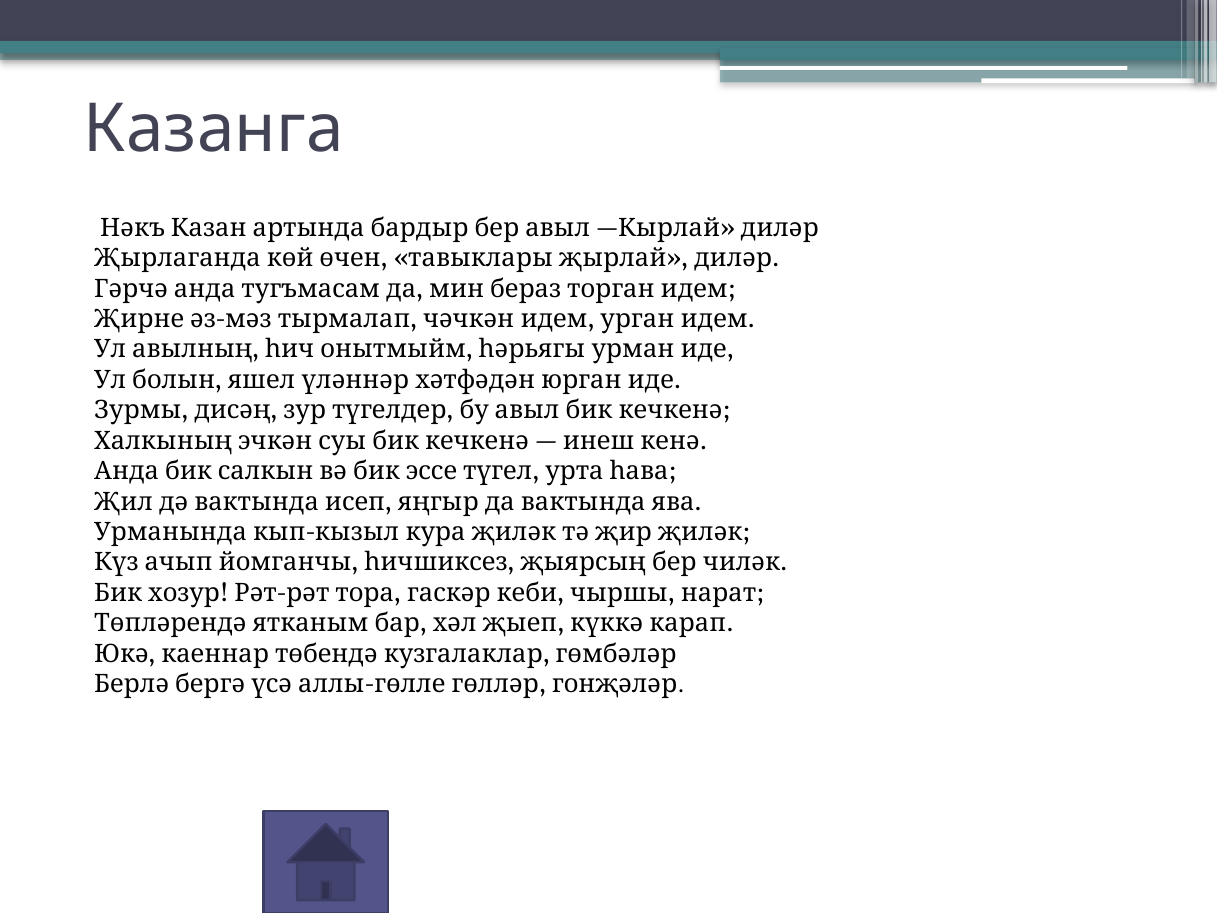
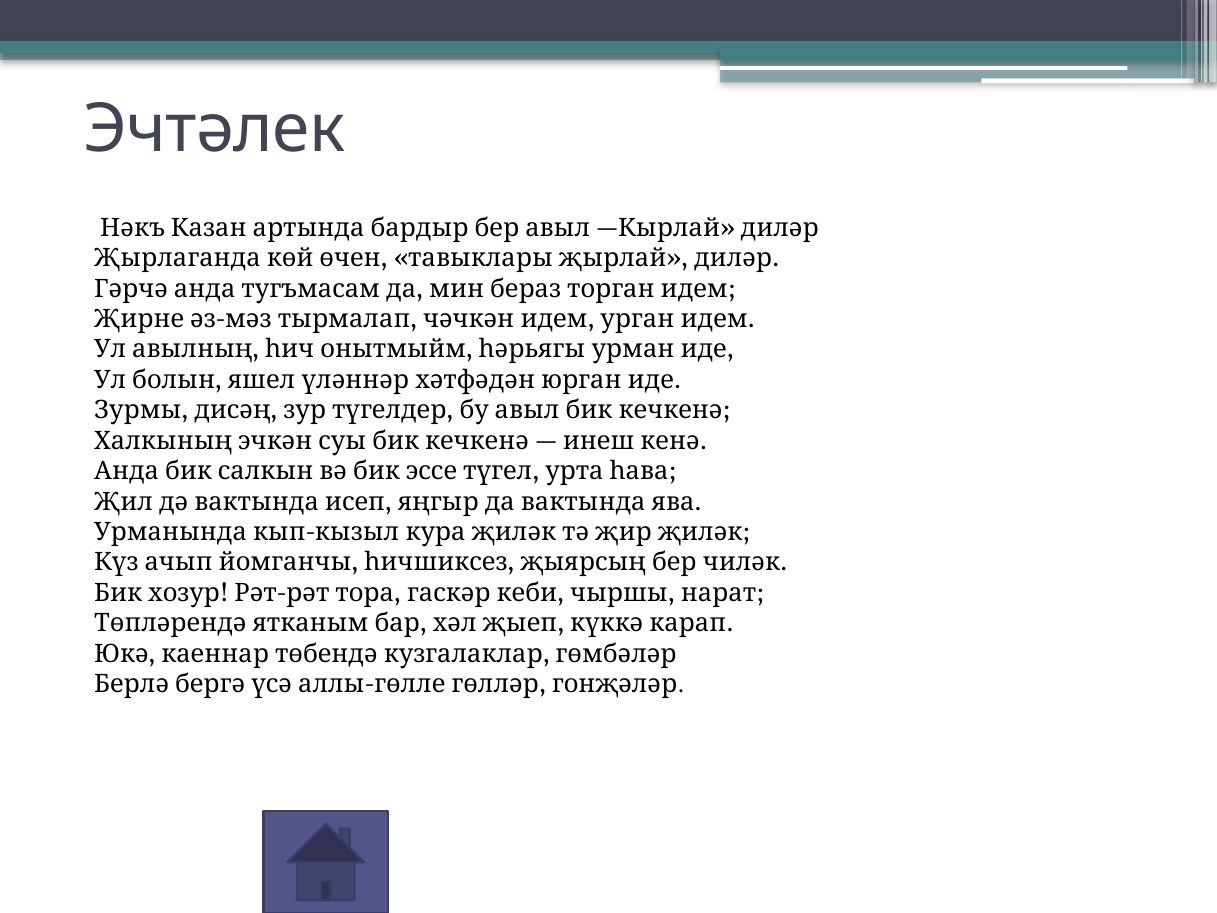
Казанга: Казанга -> Эчтәлек
